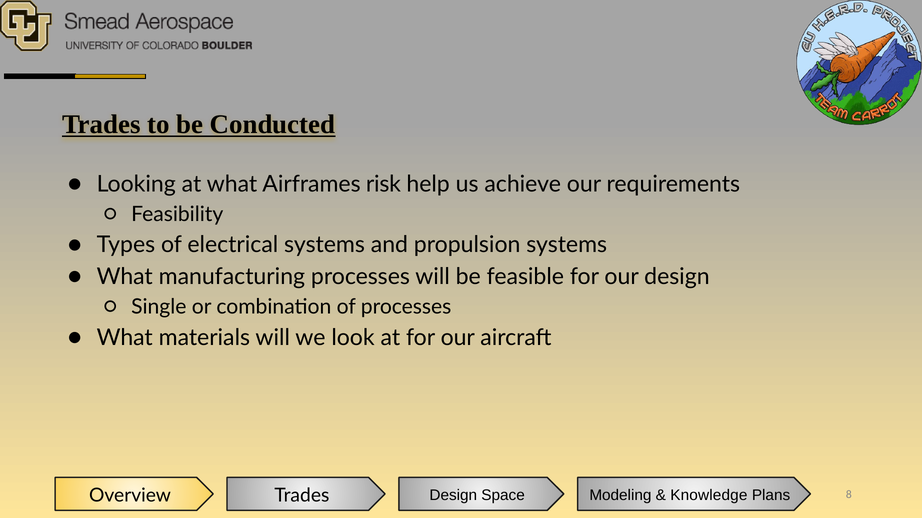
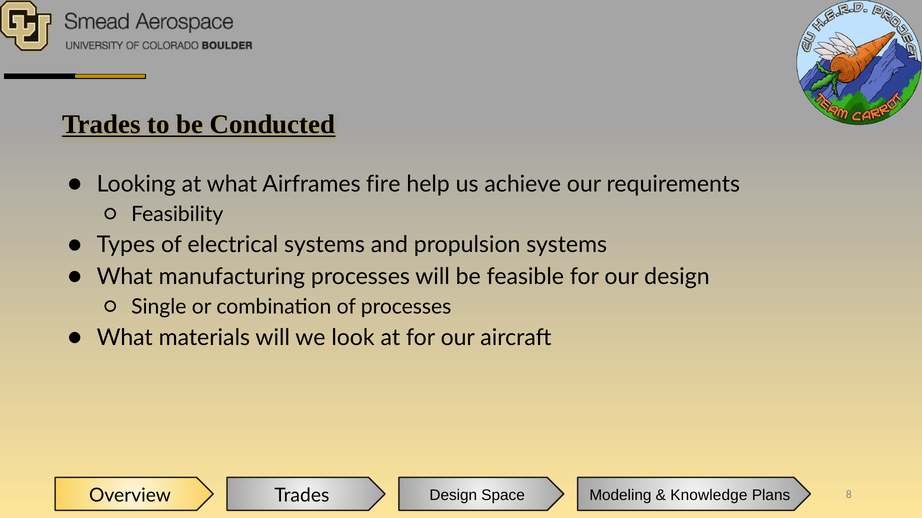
risk: risk -> fire
